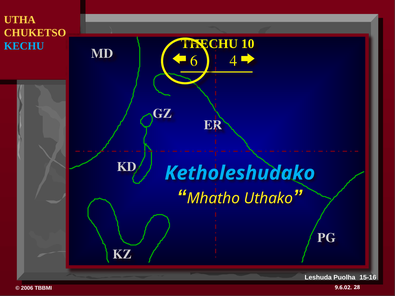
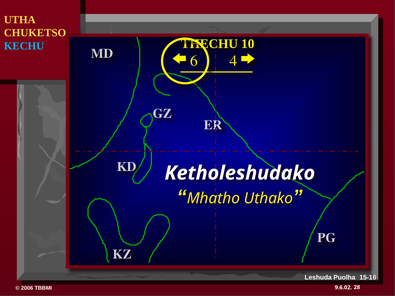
Ketholeshudako colour: light blue -> white
